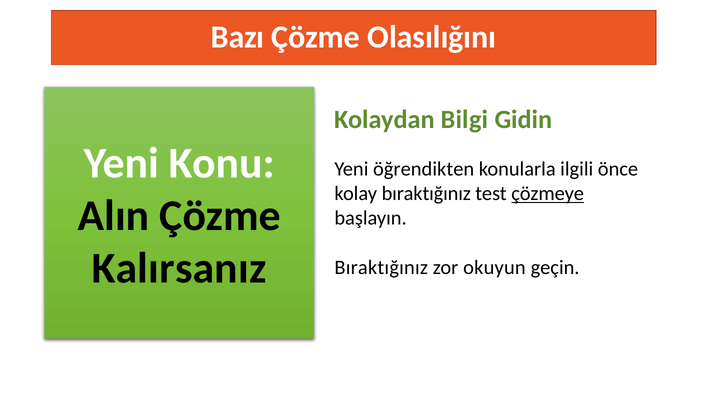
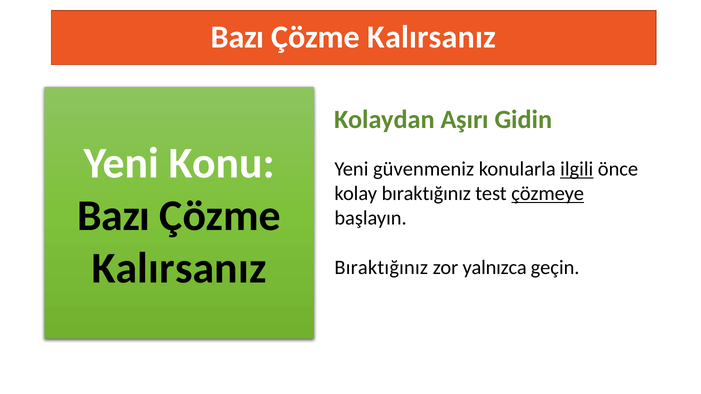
Olasılığını at (432, 37): Olasılığını -> Kalırsanız
Bilgi: Bilgi -> Aşırı
öğrendikten: öğrendikten -> güvenmeniz
ilgili underline: none -> present
Alın at (113, 216): Alın -> Bazı
okuyun: okuyun -> yalnızca
